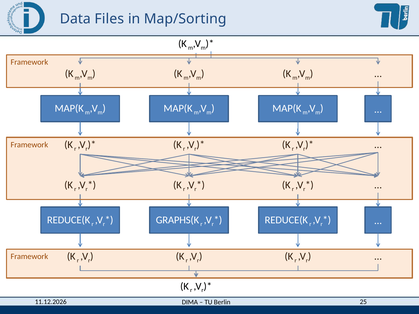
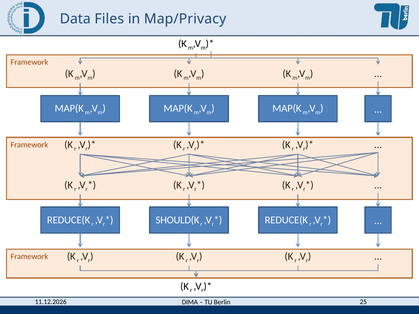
Map/Sorting: Map/Sorting -> Map/Privacy
GRAPHS(K: GRAPHS(K -> SHOULD(K
